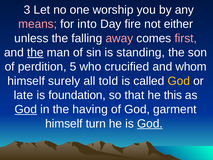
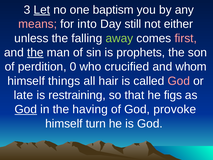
Let underline: none -> present
worship: worship -> baptism
fire: fire -> still
away colour: pink -> light green
standing: standing -> prophets
5: 5 -> 0
surely: surely -> things
told: told -> hair
God at (179, 81) colour: yellow -> pink
foundation: foundation -> restraining
this: this -> figs
garment: garment -> provoke
God at (150, 123) underline: present -> none
